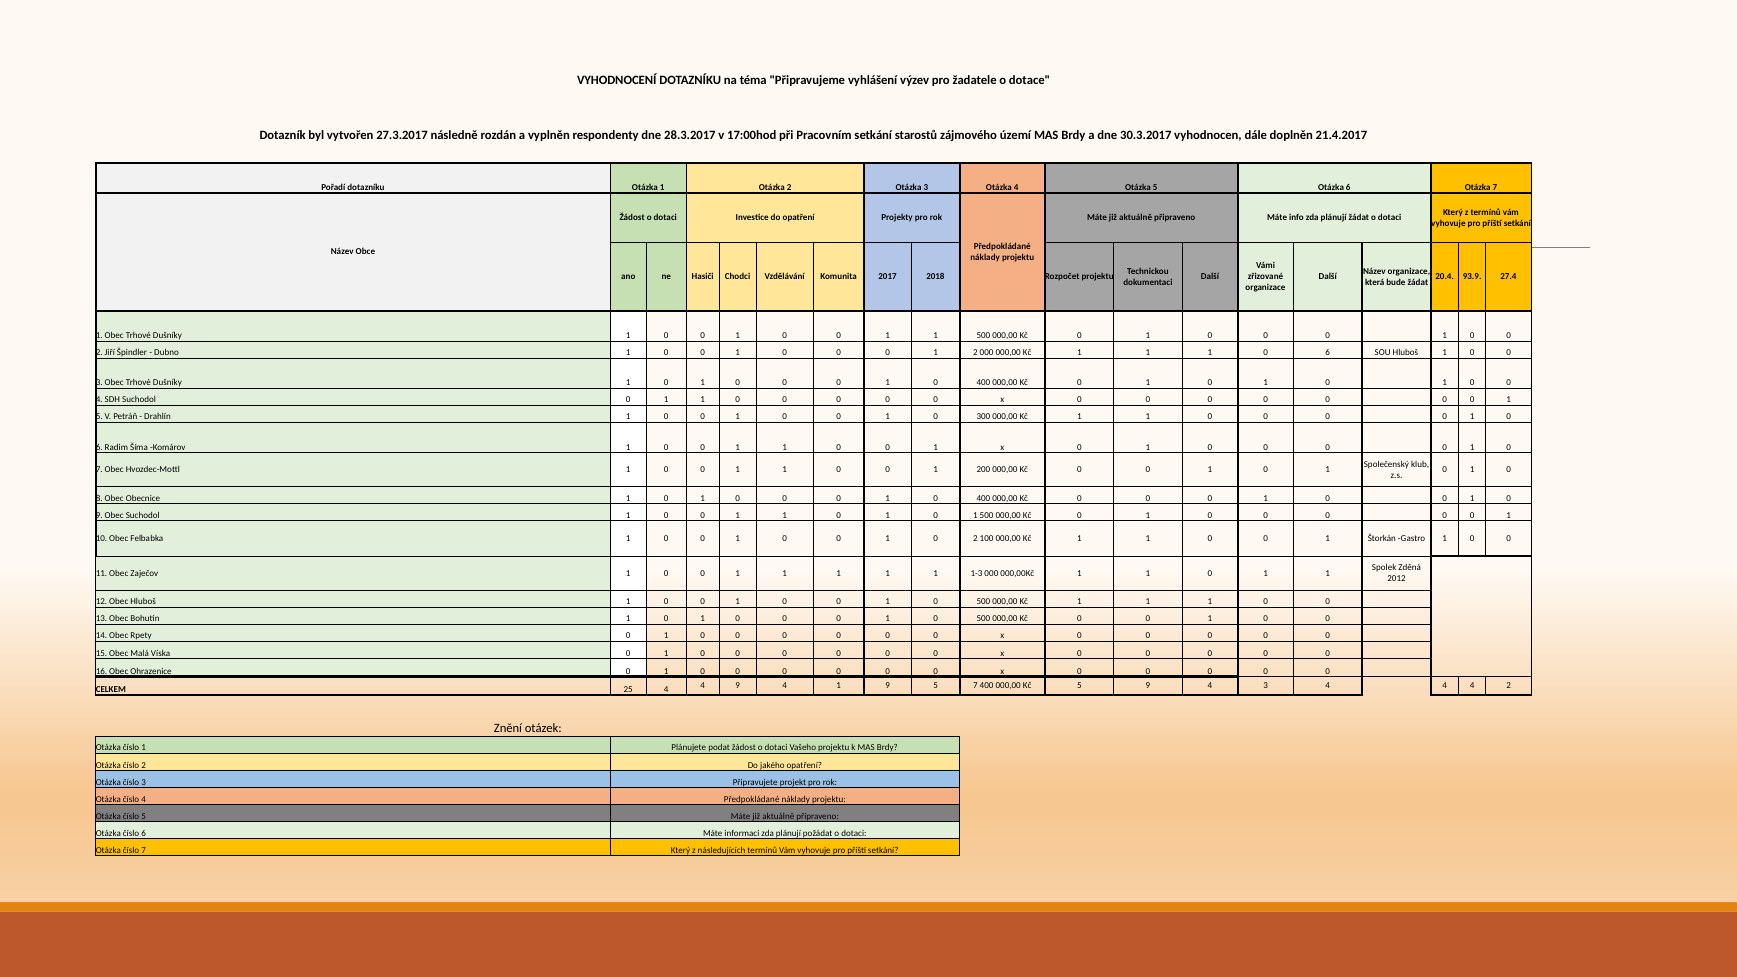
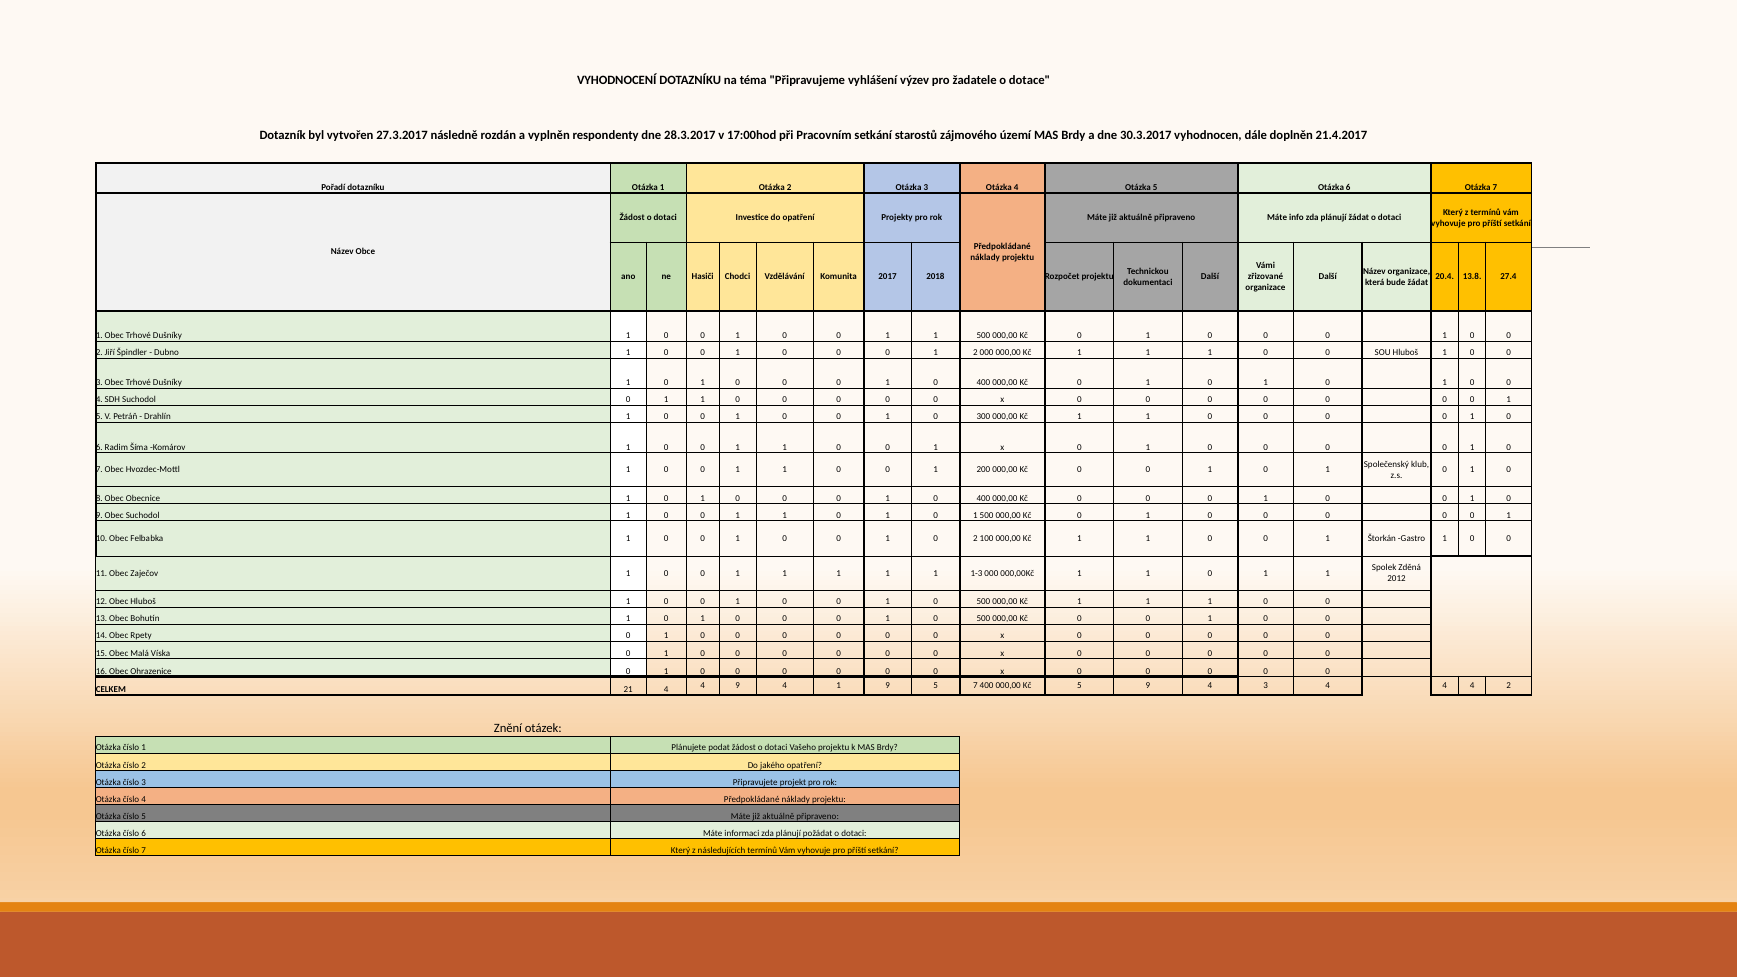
93.9: 93.9 -> 13.8
6 at (1328, 353): 6 -> 0
25: 25 -> 21
